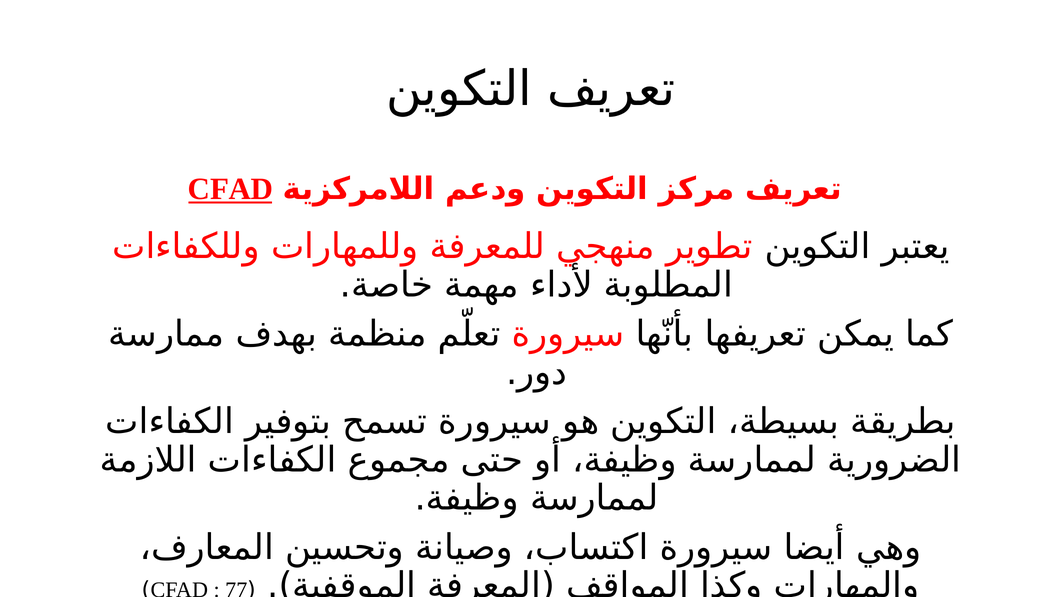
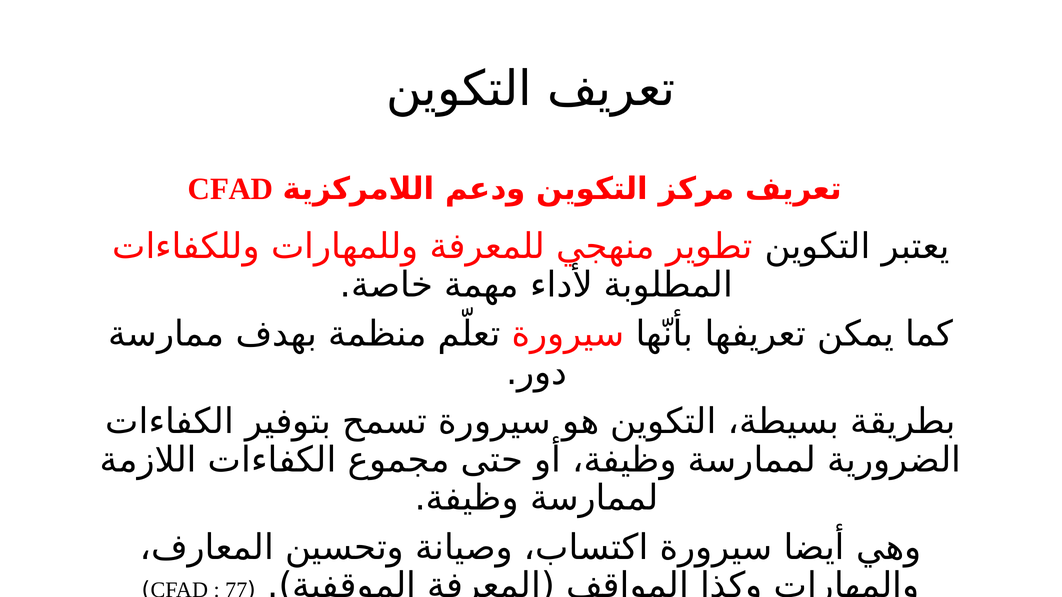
CFAD at (231, 189) underline: present -> none
